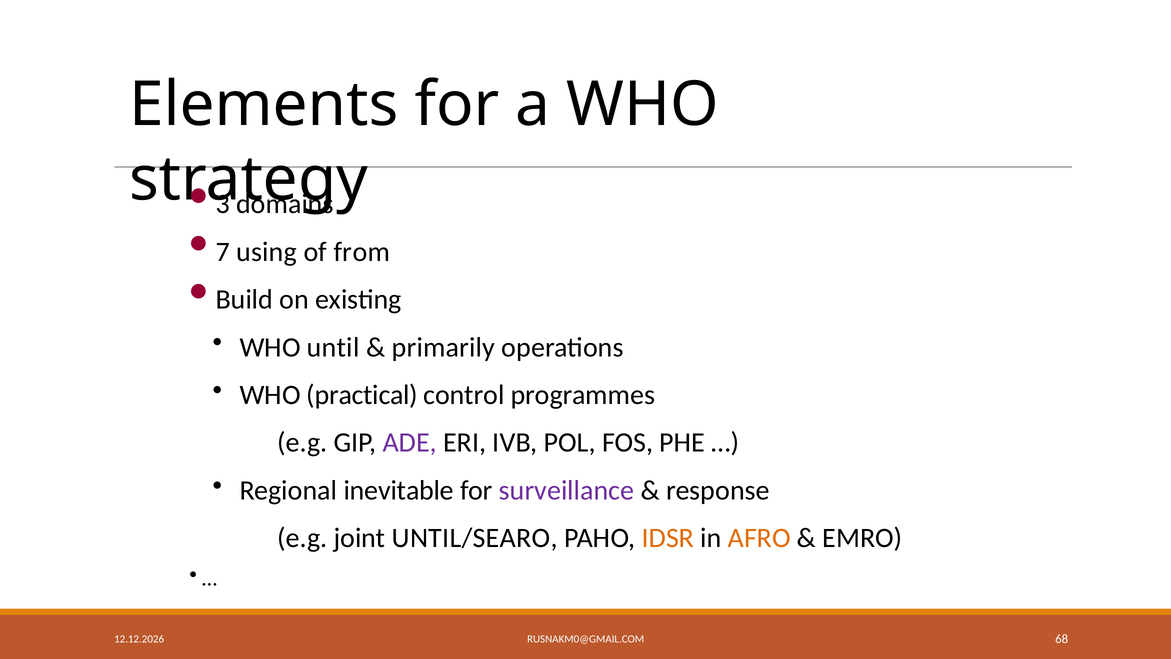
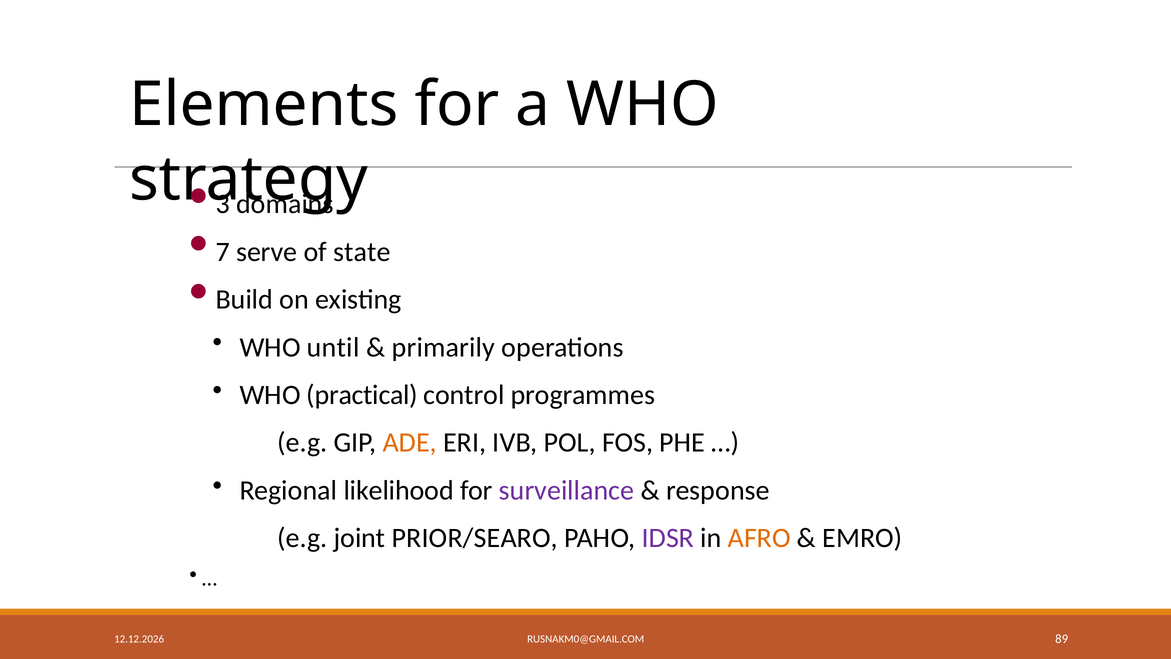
using: using -> serve
from: from -> state
ADE colour: purple -> orange
inevitable: inevitable -> likelihood
UNTIL/SEARO: UNTIL/SEARO -> PRIOR/SEARO
IDSR colour: orange -> purple
68: 68 -> 89
